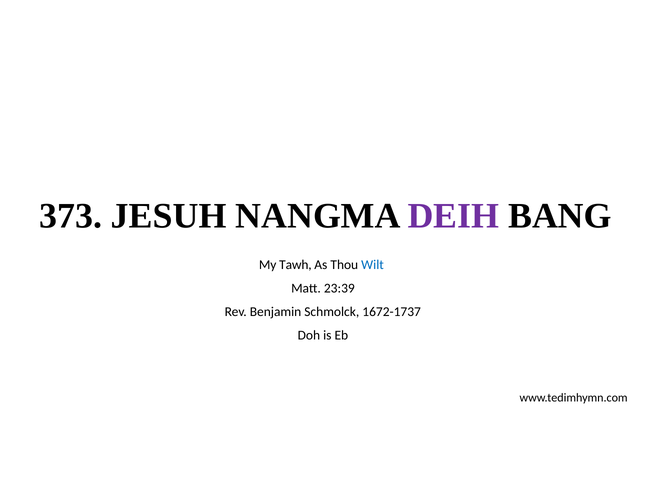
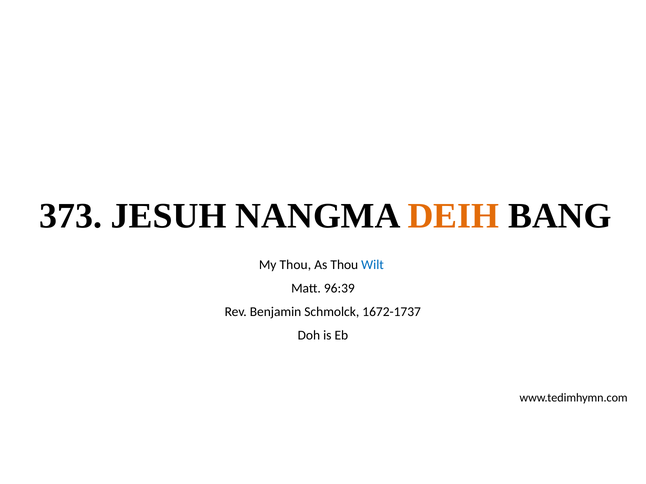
DEIH colour: purple -> orange
My Tawh: Tawh -> Thou
23:39: 23:39 -> 96:39
